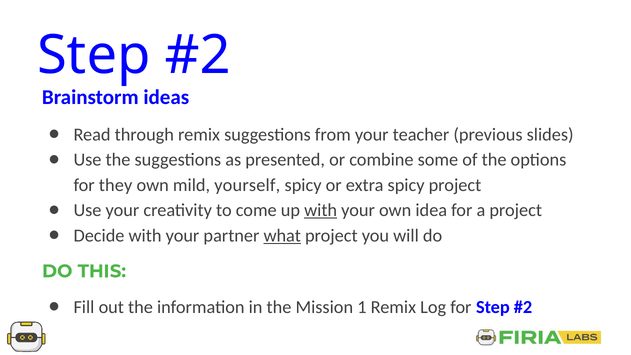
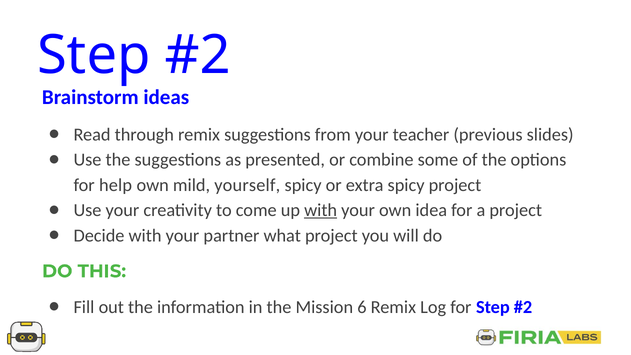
they: they -> help
what underline: present -> none
1: 1 -> 6
